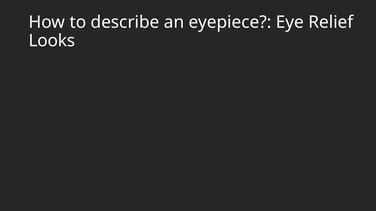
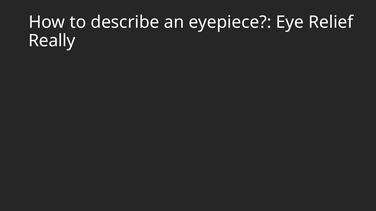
Looks: Looks -> Really
